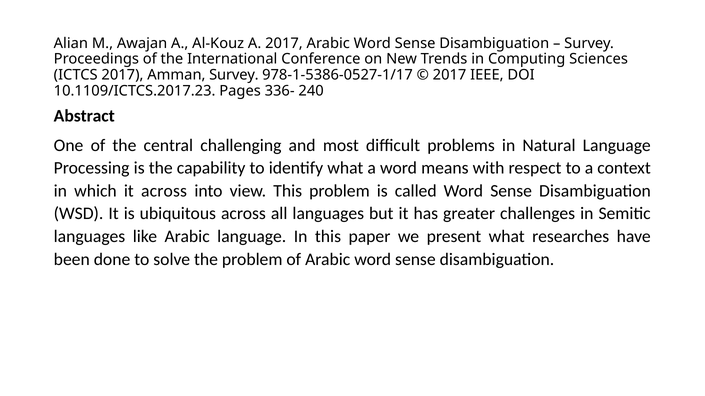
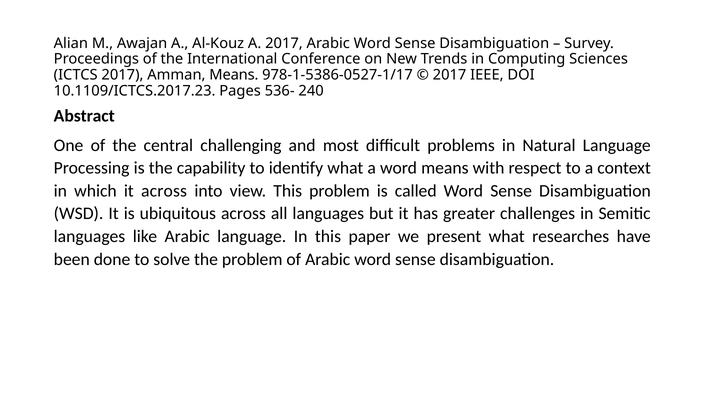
Amman Survey: Survey -> Means
336-: 336- -> 536-
